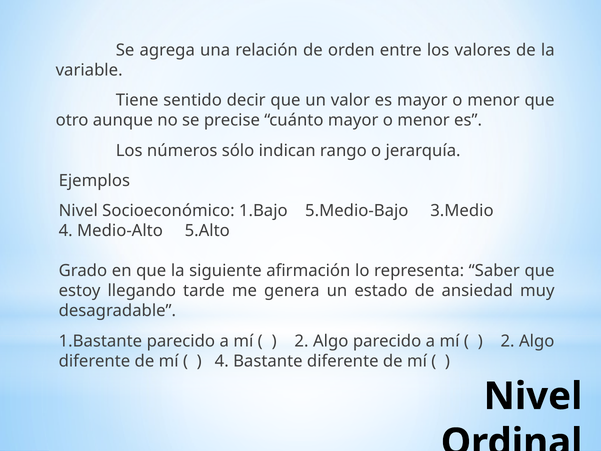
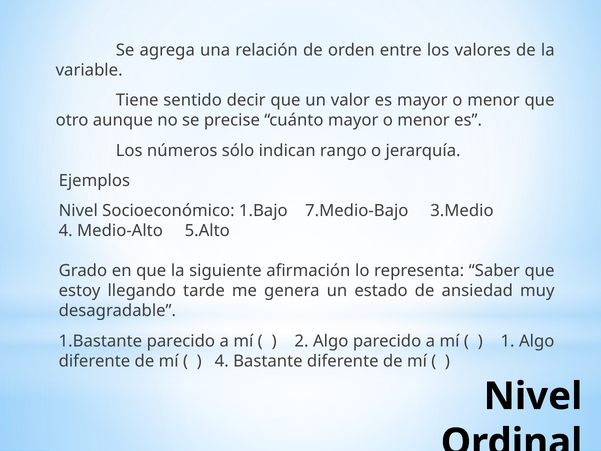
5.Medio-Bajo: 5.Medio-Bajo -> 7.Medio-Bajo
2 at (508, 341): 2 -> 1
